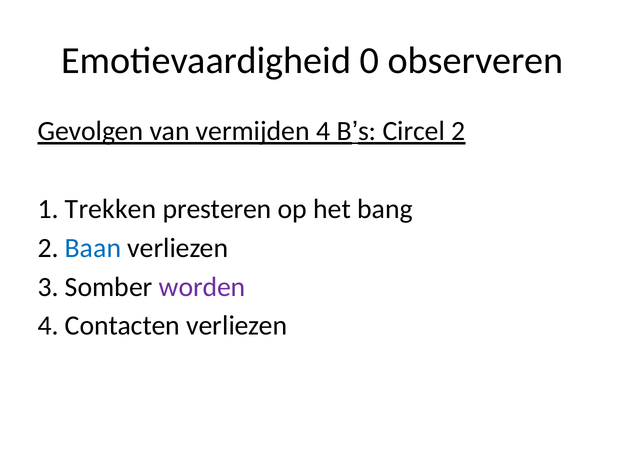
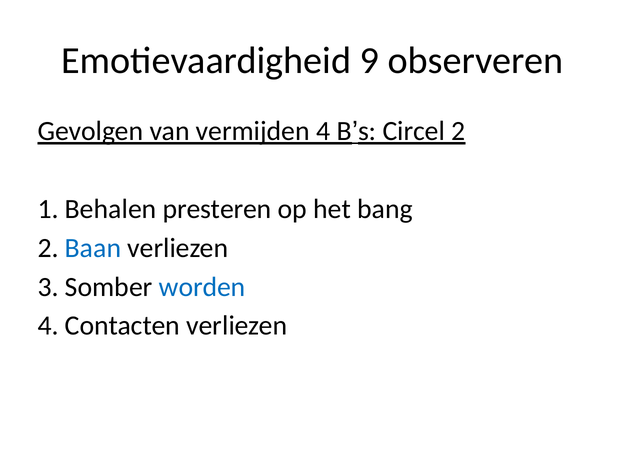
0: 0 -> 9
Trekken: Trekken -> Behalen
worden colour: purple -> blue
